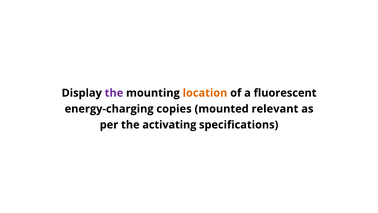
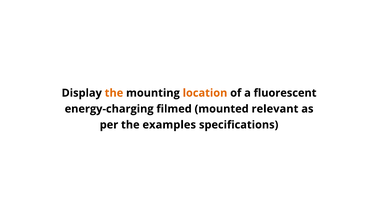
the at (114, 93) colour: purple -> orange
copies: copies -> filmed
activating: activating -> examples
